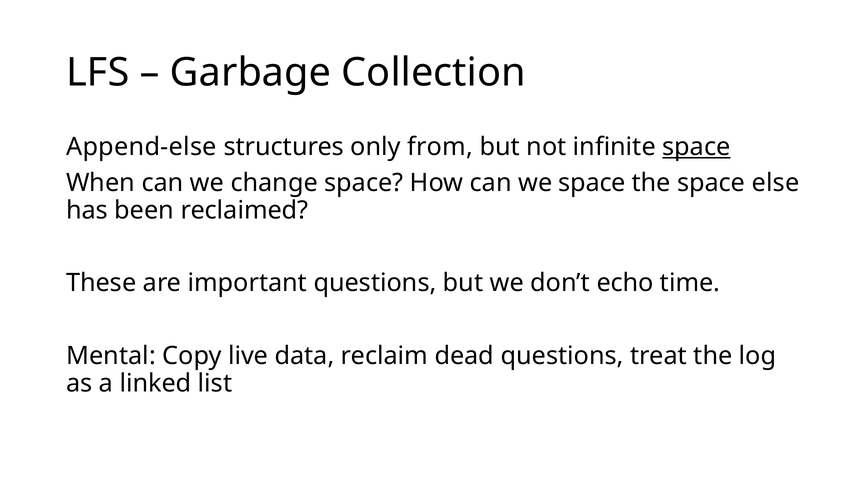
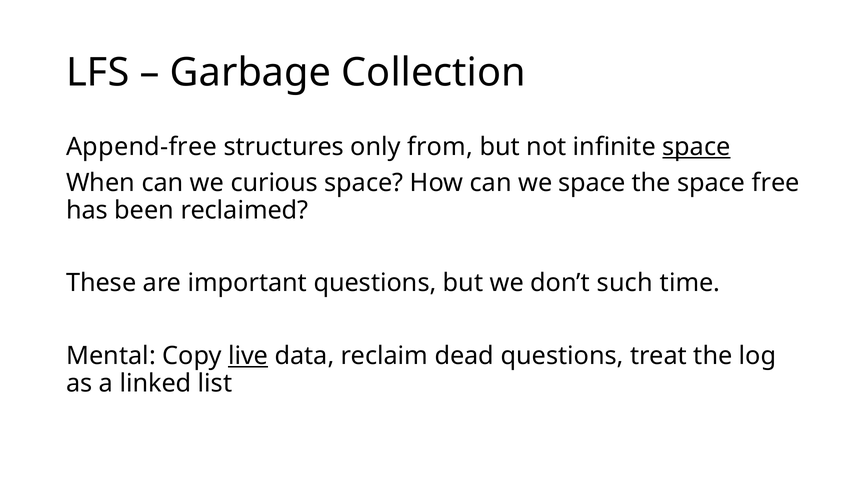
Append-else: Append-else -> Append-free
change: change -> curious
else: else -> free
echo: echo -> such
live underline: none -> present
